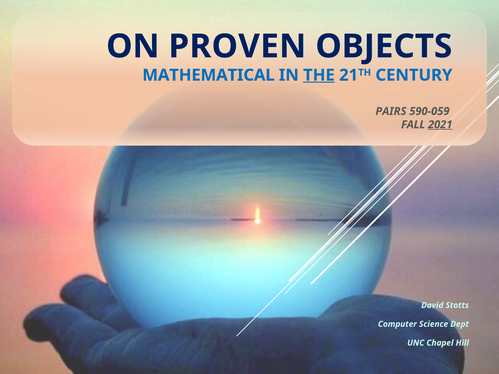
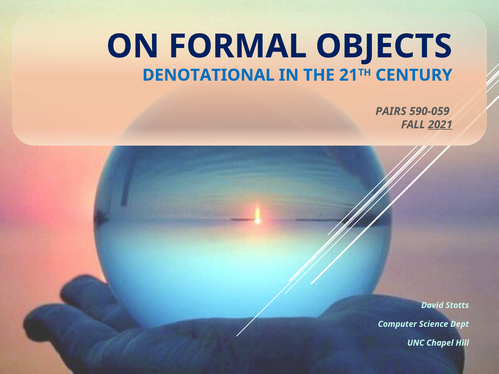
PROVEN: PROVEN -> FORMAL
MATHEMATICAL: MATHEMATICAL -> DENOTATIONAL
THE underline: present -> none
